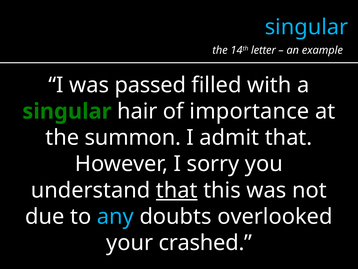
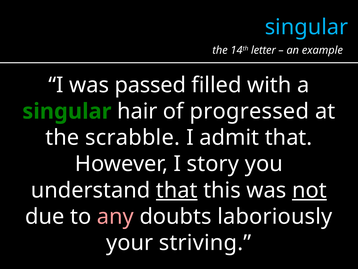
importance: importance -> progressed
summon: summon -> scrabble
sorry: sorry -> story
not underline: none -> present
any colour: light blue -> pink
overlooked: overlooked -> laboriously
crashed: crashed -> striving
